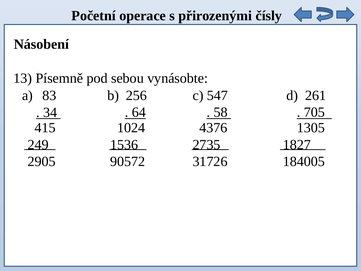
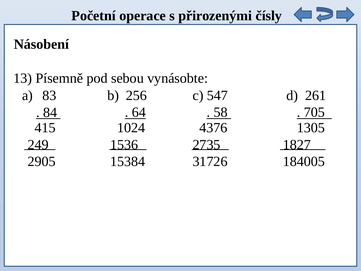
34: 34 -> 84
90572: 90572 -> 15384
